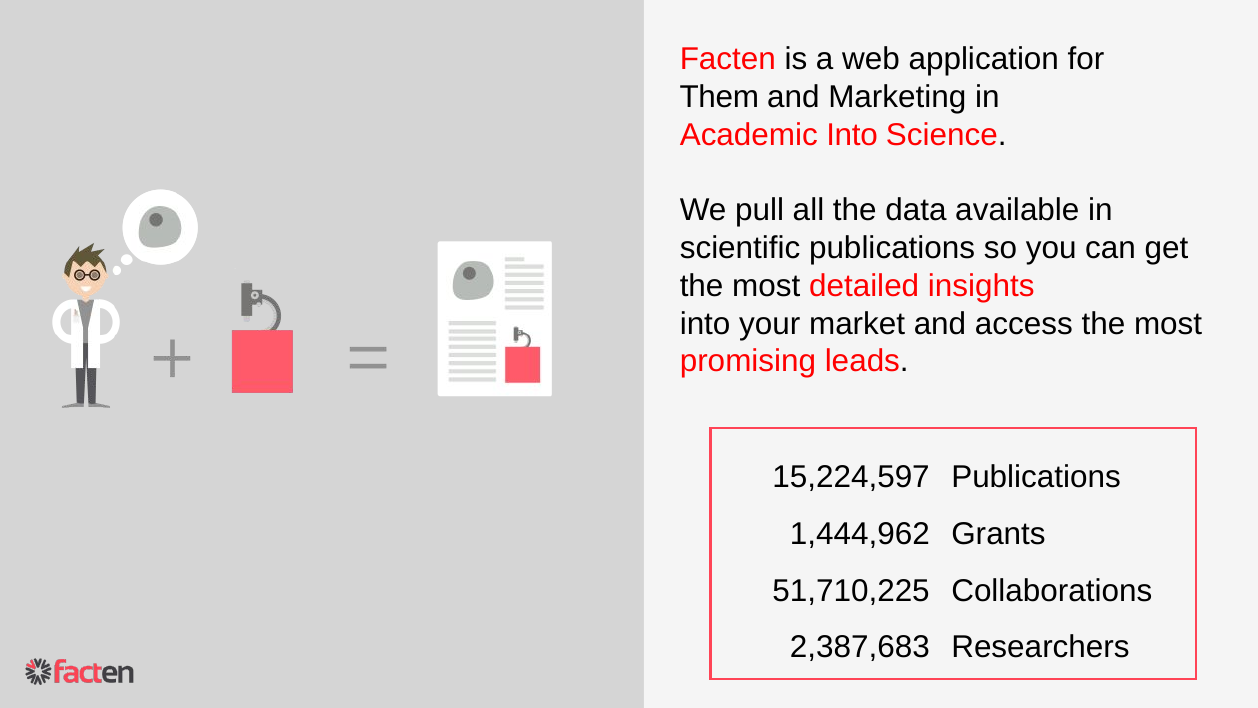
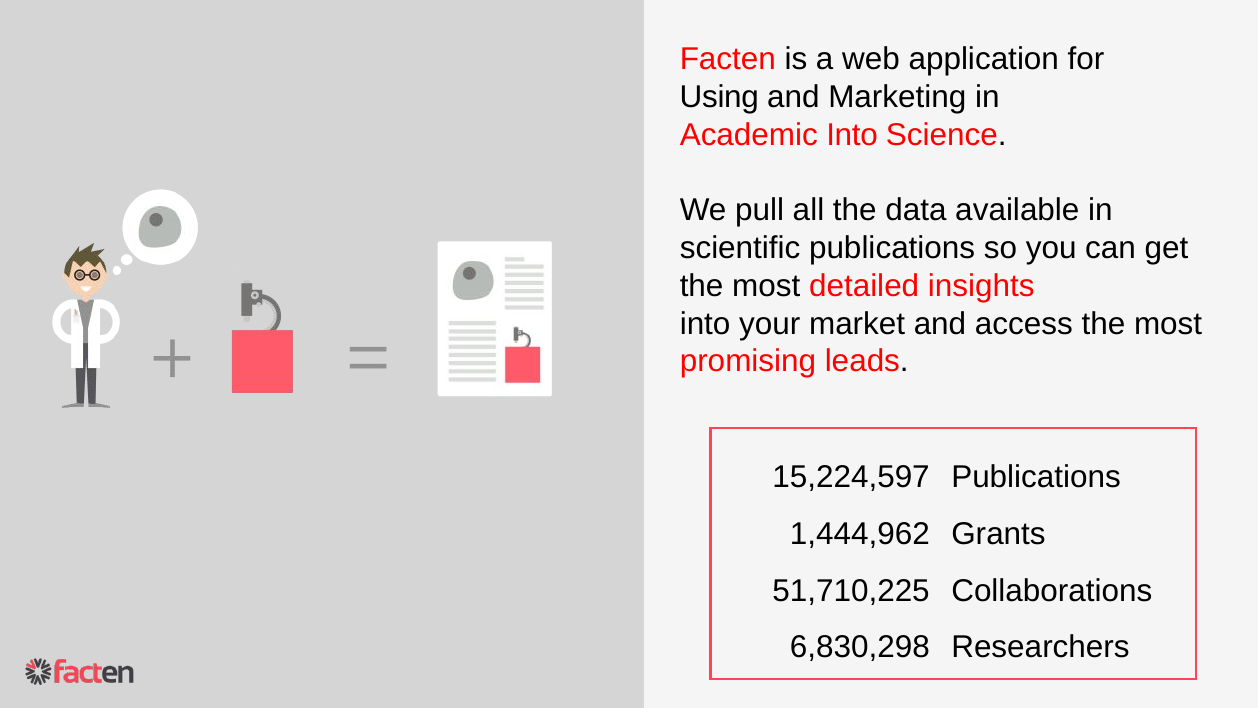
Them: Them -> Using
2,387,683: 2,387,683 -> 6,830,298
